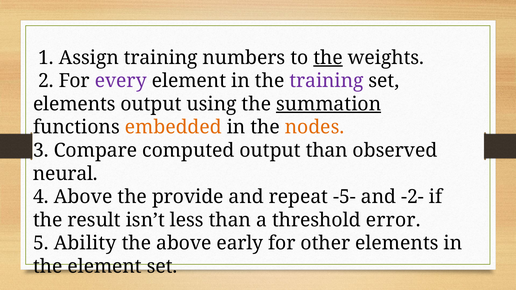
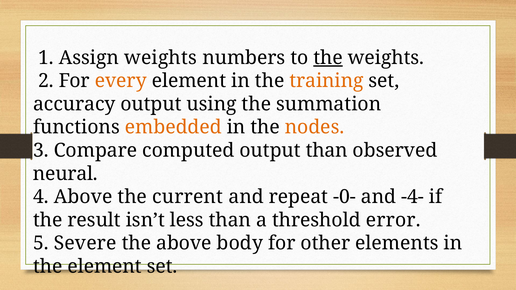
Assign training: training -> weights
every colour: purple -> orange
training at (326, 81) colour: purple -> orange
elements at (74, 104): elements -> accuracy
summation underline: present -> none
provide: provide -> current
-5-: -5- -> -0-
-2-: -2- -> -4-
Ability: Ability -> Severe
early: early -> body
